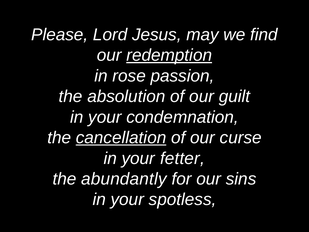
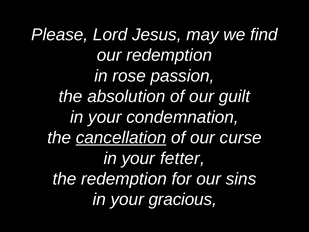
redemption at (169, 55) underline: present -> none
the abundantly: abundantly -> redemption
spotless: spotless -> gracious
